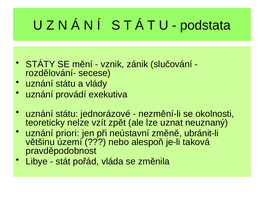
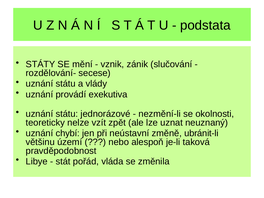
priori: priori -> chybí
